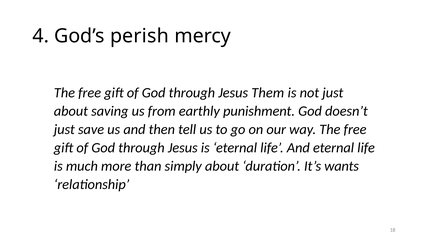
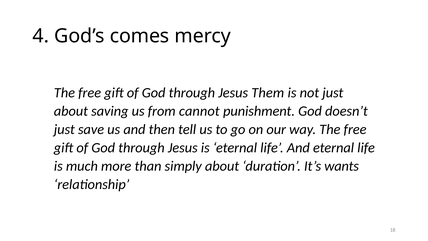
perish: perish -> comes
earthly: earthly -> cannot
